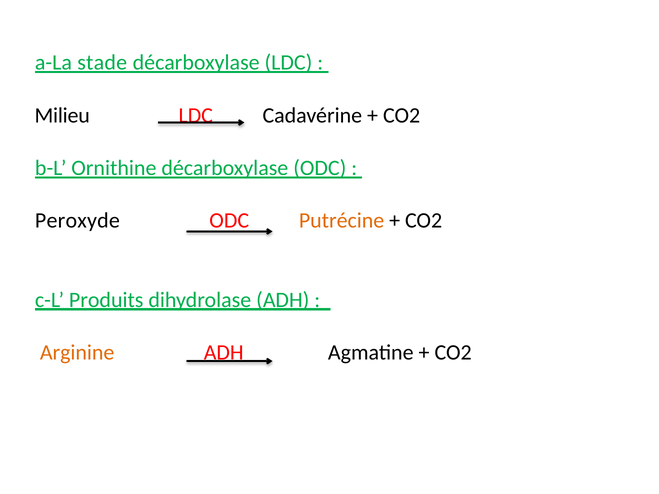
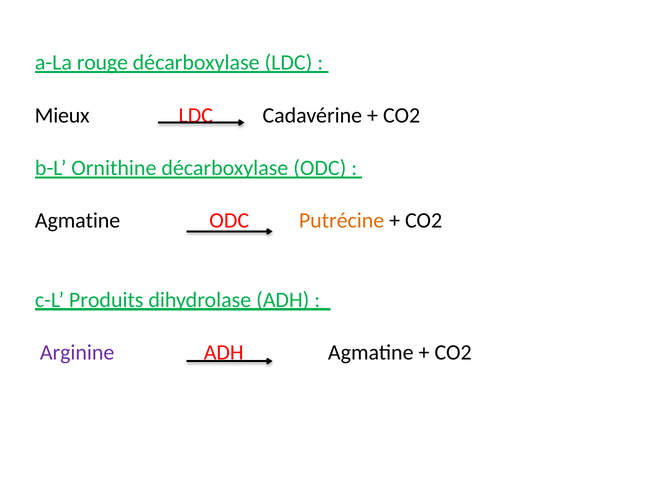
stade: stade -> rouge
Milieu: Milieu -> Mieux
Peroxyde at (77, 221): Peroxyde -> Agmatine
Arginine colour: orange -> purple
